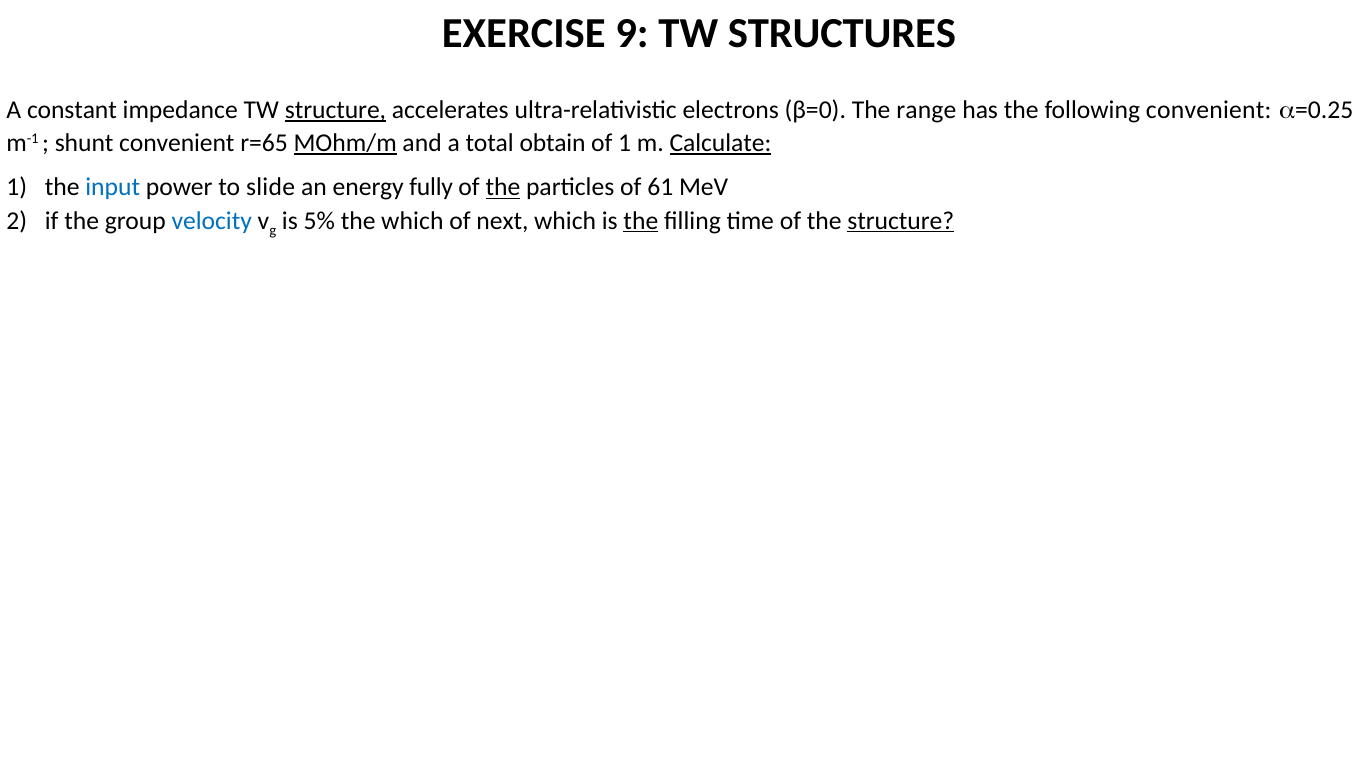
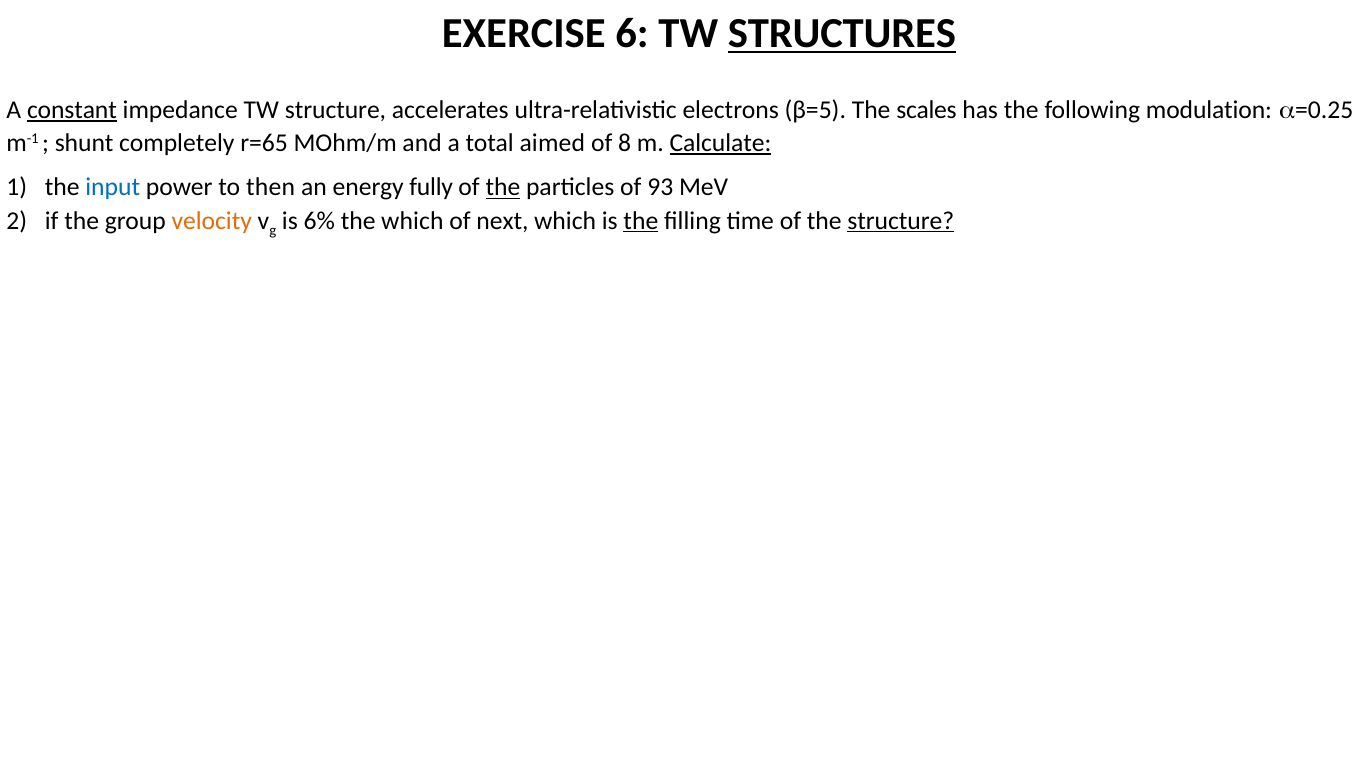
9: 9 -> 6
STRUCTURES underline: none -> present
constant underline: none -> present
structure at (335, 110) underline: present -> none
β=0: β=0 -> β=5
range: range -> scales
following convenient: convenient -> modulation
shunt convenient: convenient -> completely
MOhm/m underline: present -> none
obtain: obtain -> aimed
of 1: 1 -> 8
slide: slide -> then
61: 61 -> 93
velocity colour: blue -> orange
5%: 5% -> 6%
